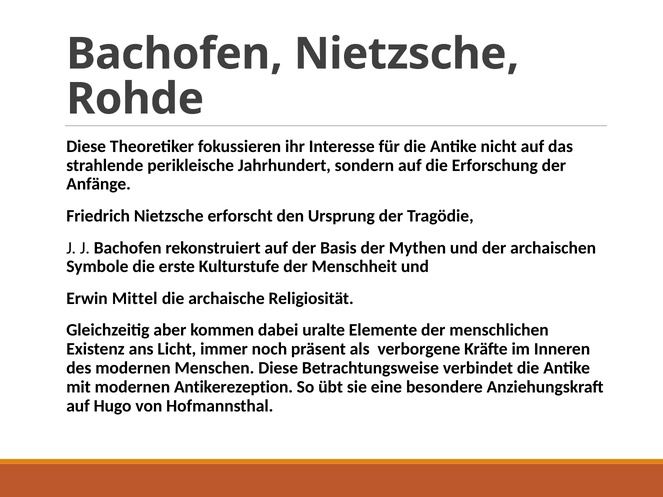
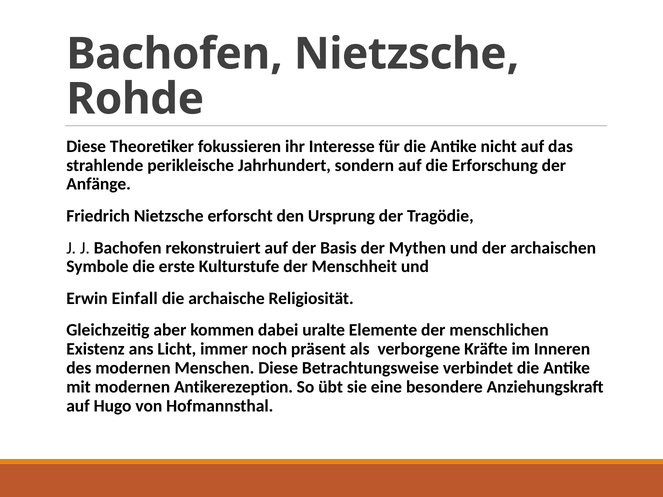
Mittel: Mittel -> Einfall
